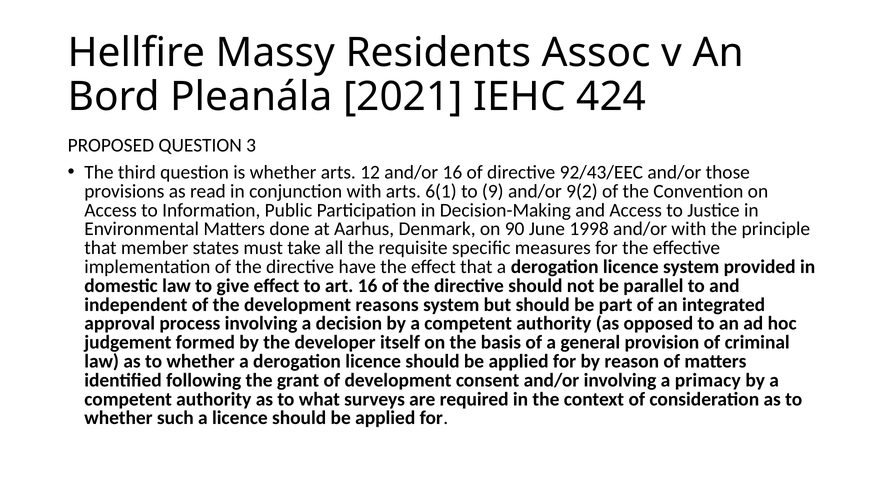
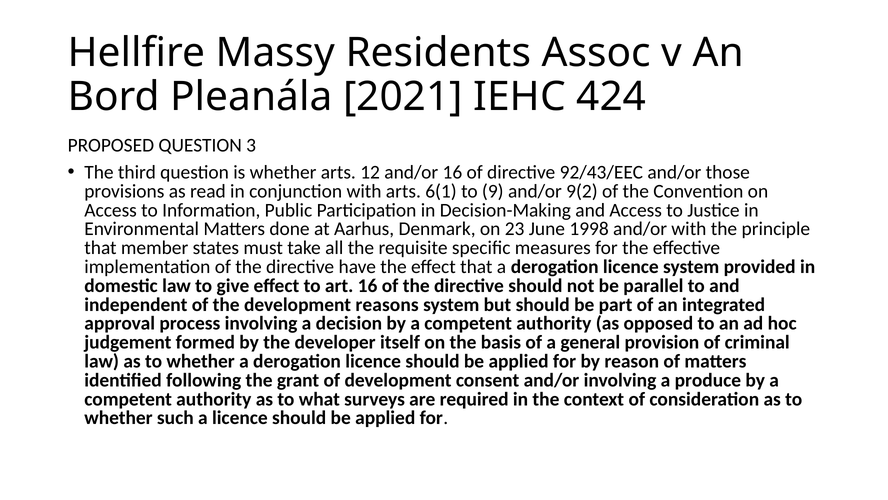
90: 90 -> 23
primacy: primacy -> produce
